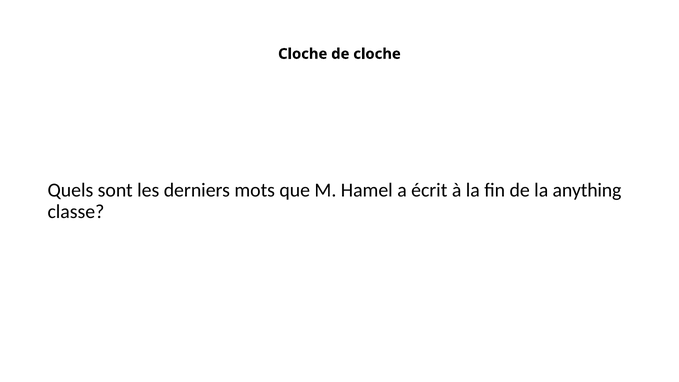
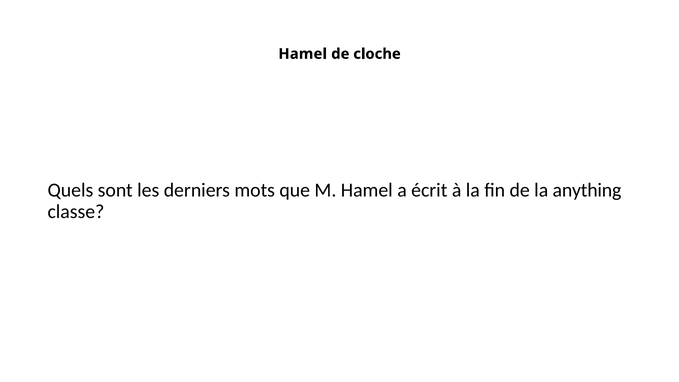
Cloche at (303, 54): Cloche -> Hamel
